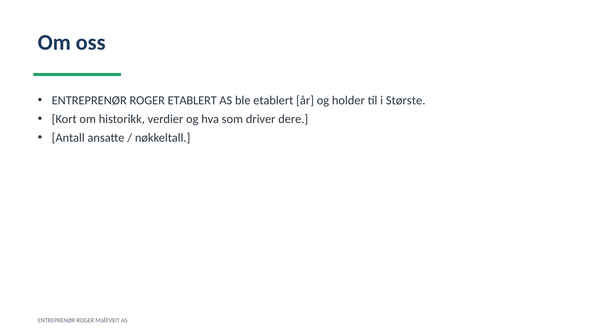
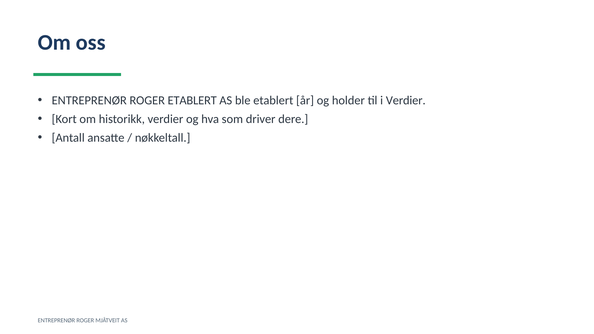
i Største: Største -> Verdier
